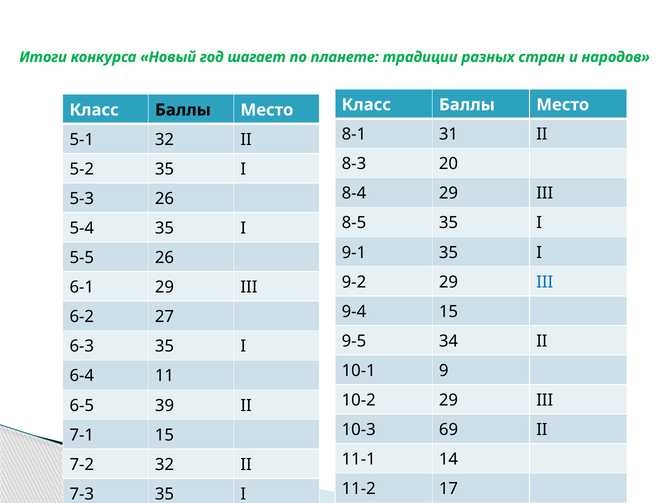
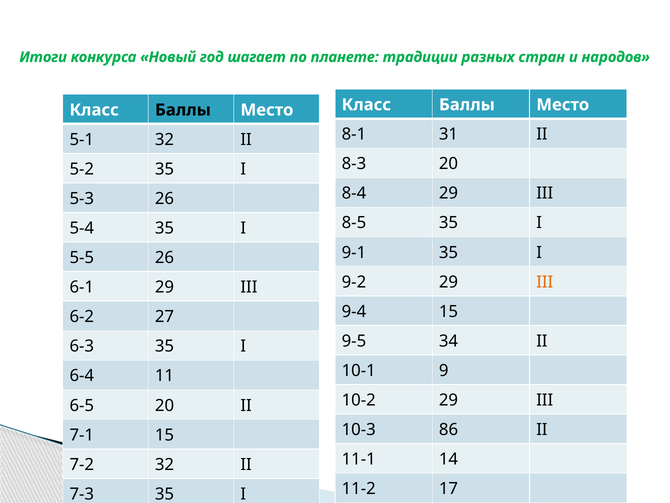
III at (545, 282) colour: blue -> orange
6-5 39: 39 -> 20
69: 69 -> 86
